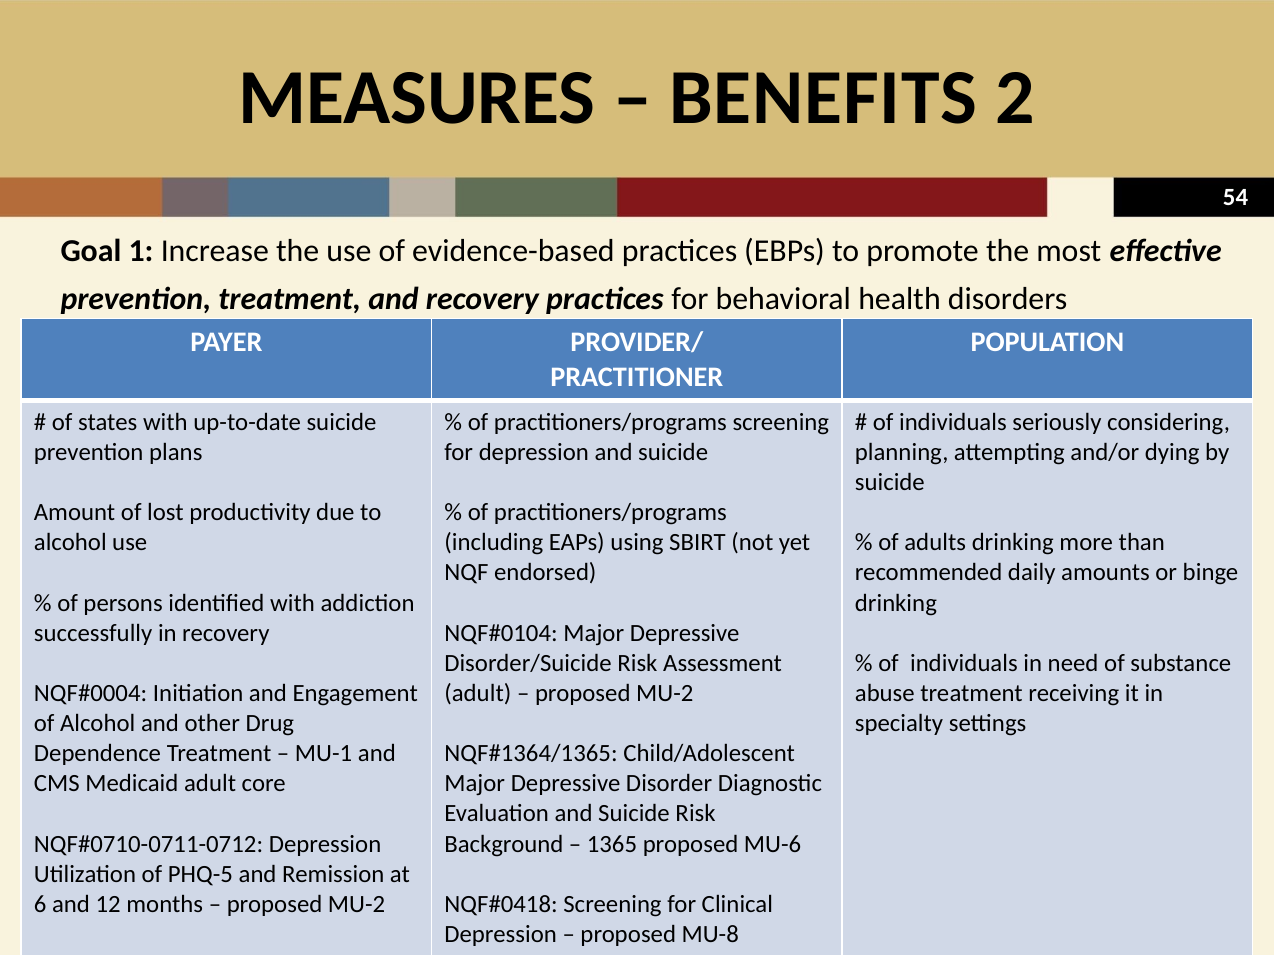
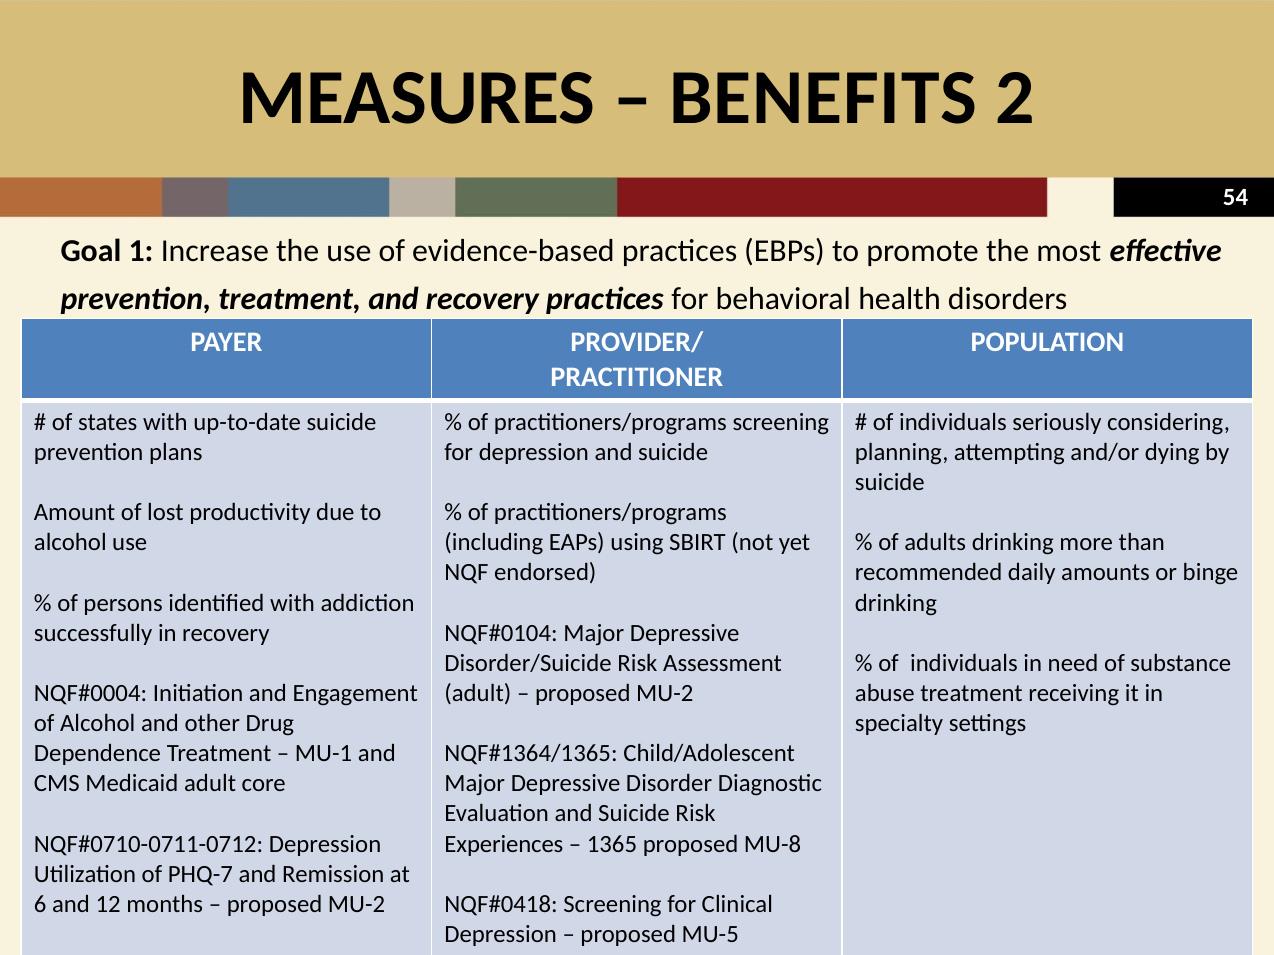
Background: Background -> Experiences
MU-6: MU-6 -> MU-8
PHQ-5: PHQ-5 -> PHQ-7
MU-8: MU-8 -> MU-5
